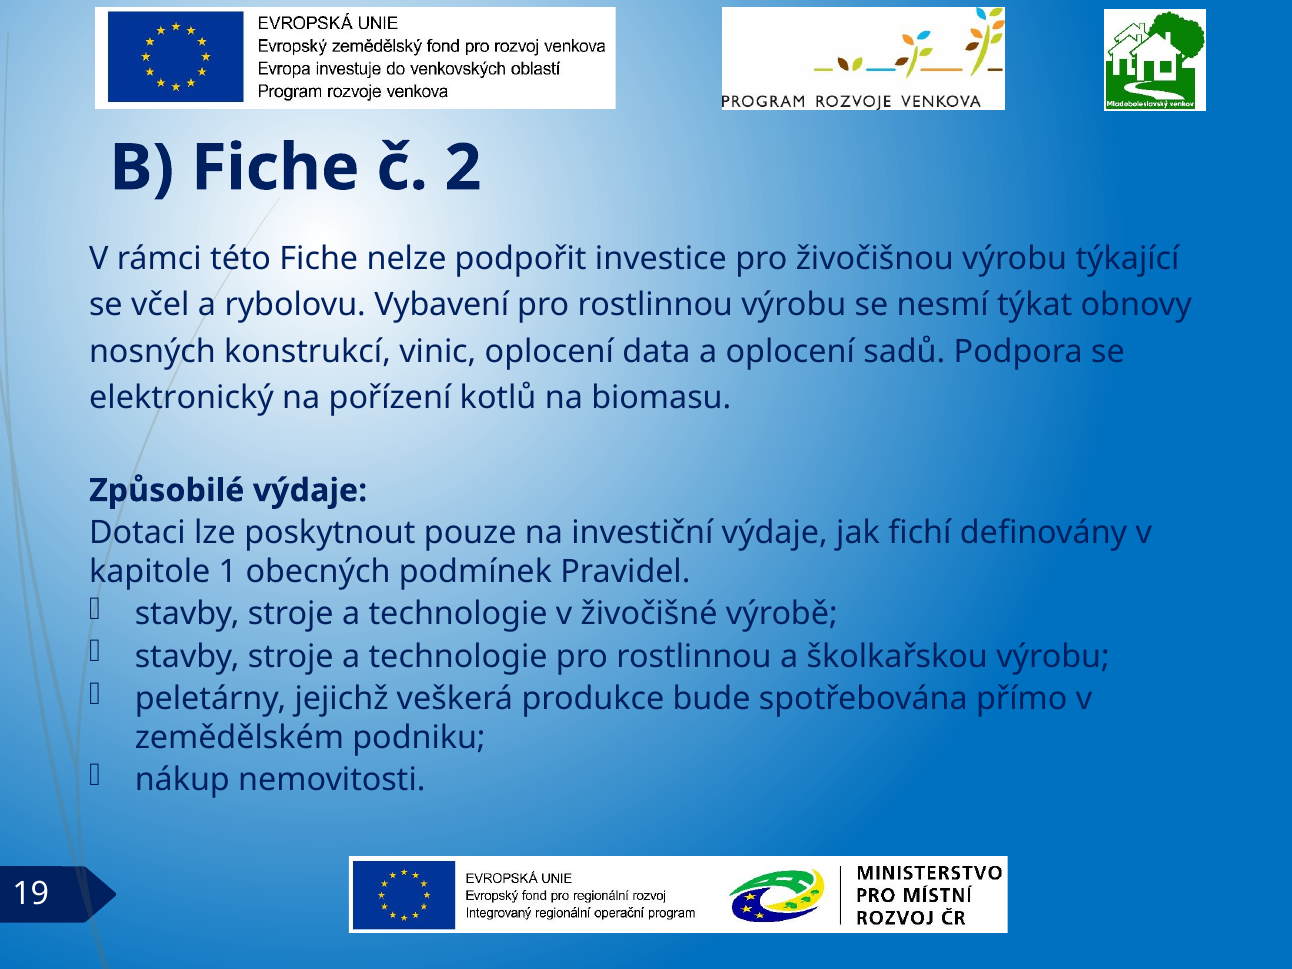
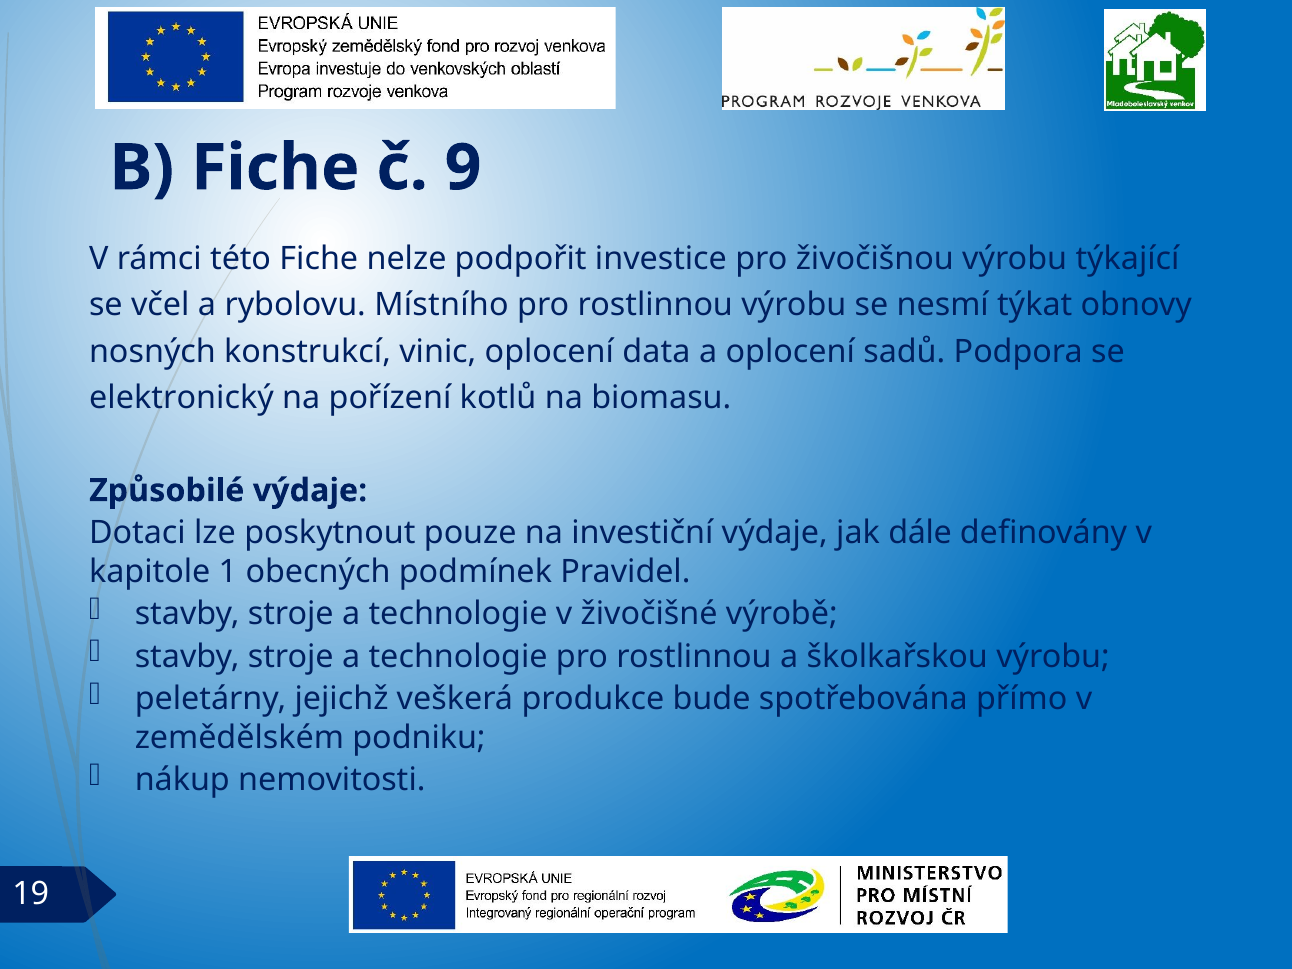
2: 2 -> 9
Vybavení: Vybavení -> Místního
fichí: fichí -> dále
